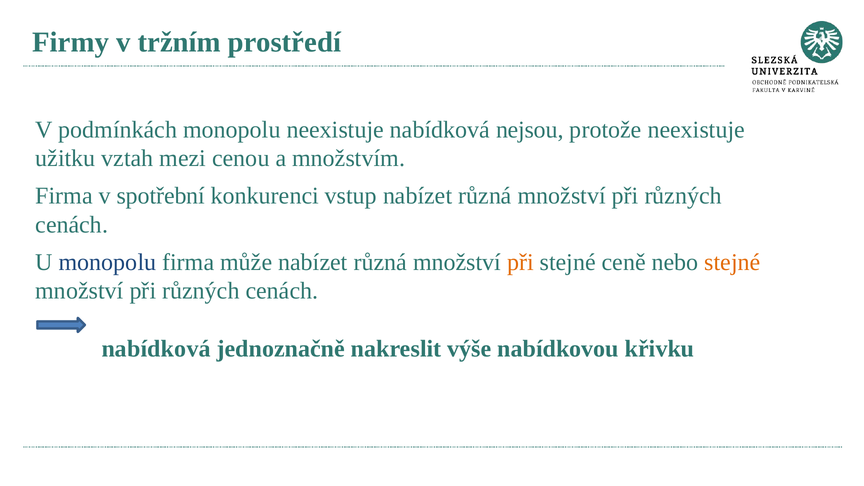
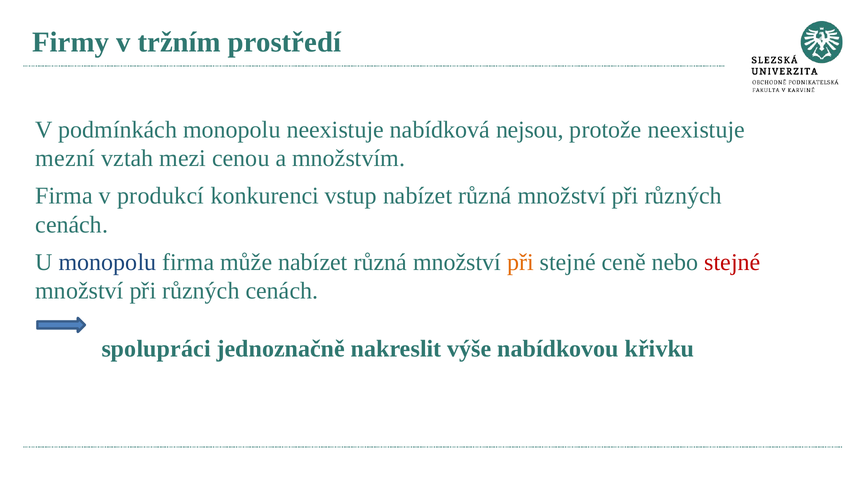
užitku: užitku -> mezní
spotřební: spotřební -> produkcí
stejné at (732, 262) colour: orange -> red
nabídková at (156, 349): nabídková -> spolupráci
